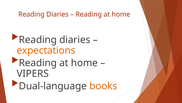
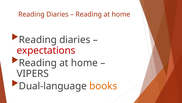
expectations colour: orange -> red
